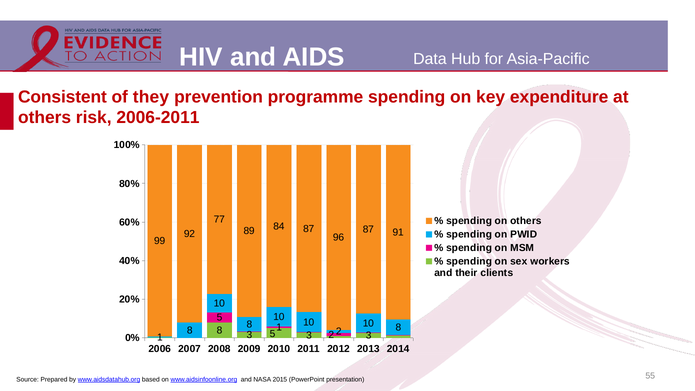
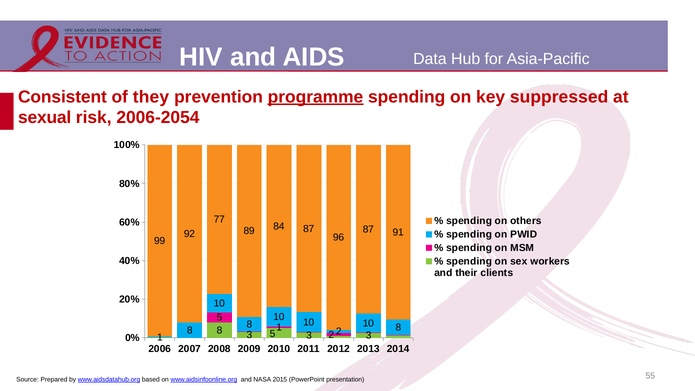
programme underline: none -> present
expenditure: expenditure -> suppressed
others at (45, 118): others -> sexual
2006-2011: 2006-2011 -> 2006-2054
